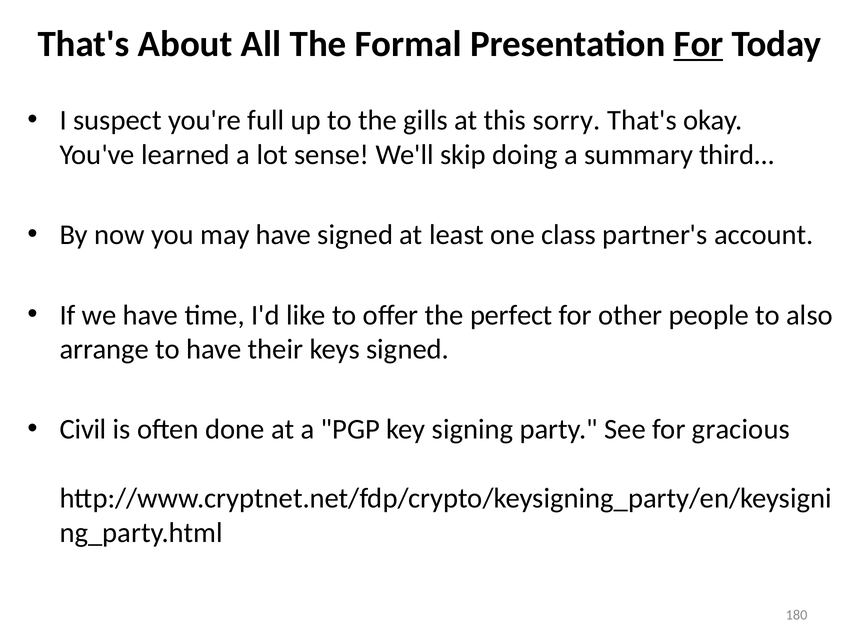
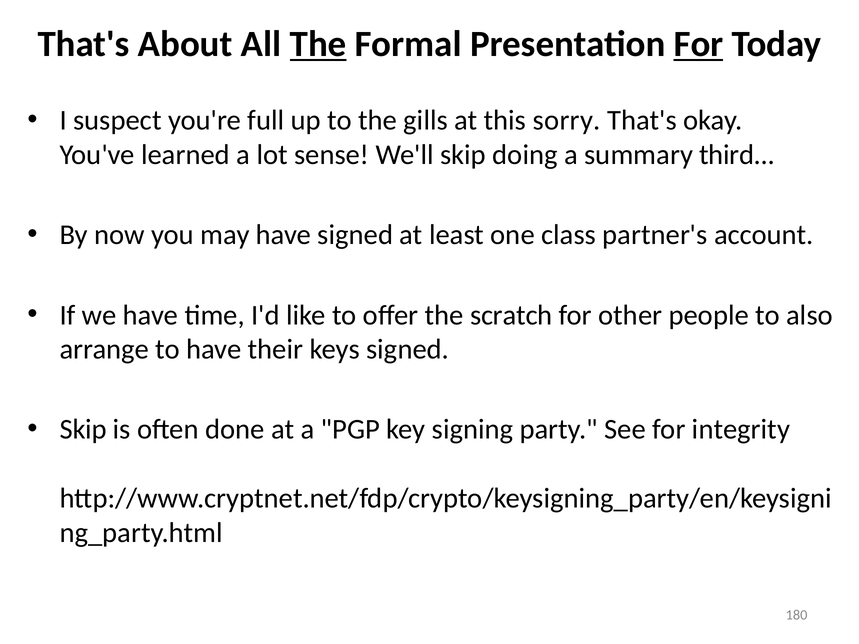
The at (318, 44) underline: none -> present
perfect: perfect -> scratch
Civil at (83, 430): Civil -> Skip
gracious: gracious -> integrity
